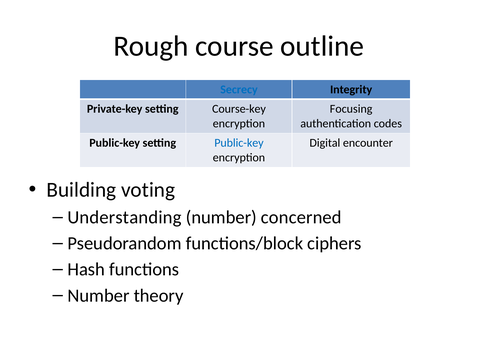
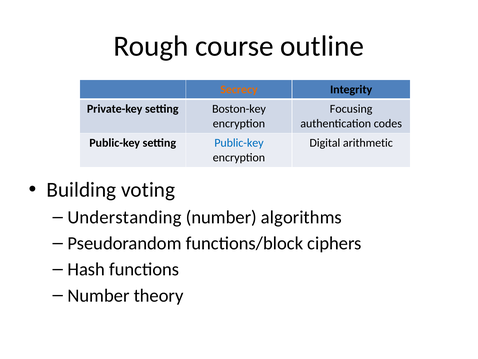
Secrecy colour: blue -> orange
Course-key: Course-key -> Boston-key
encounter: encounter -> arithmetic
concerned: concerned -> algorithms
